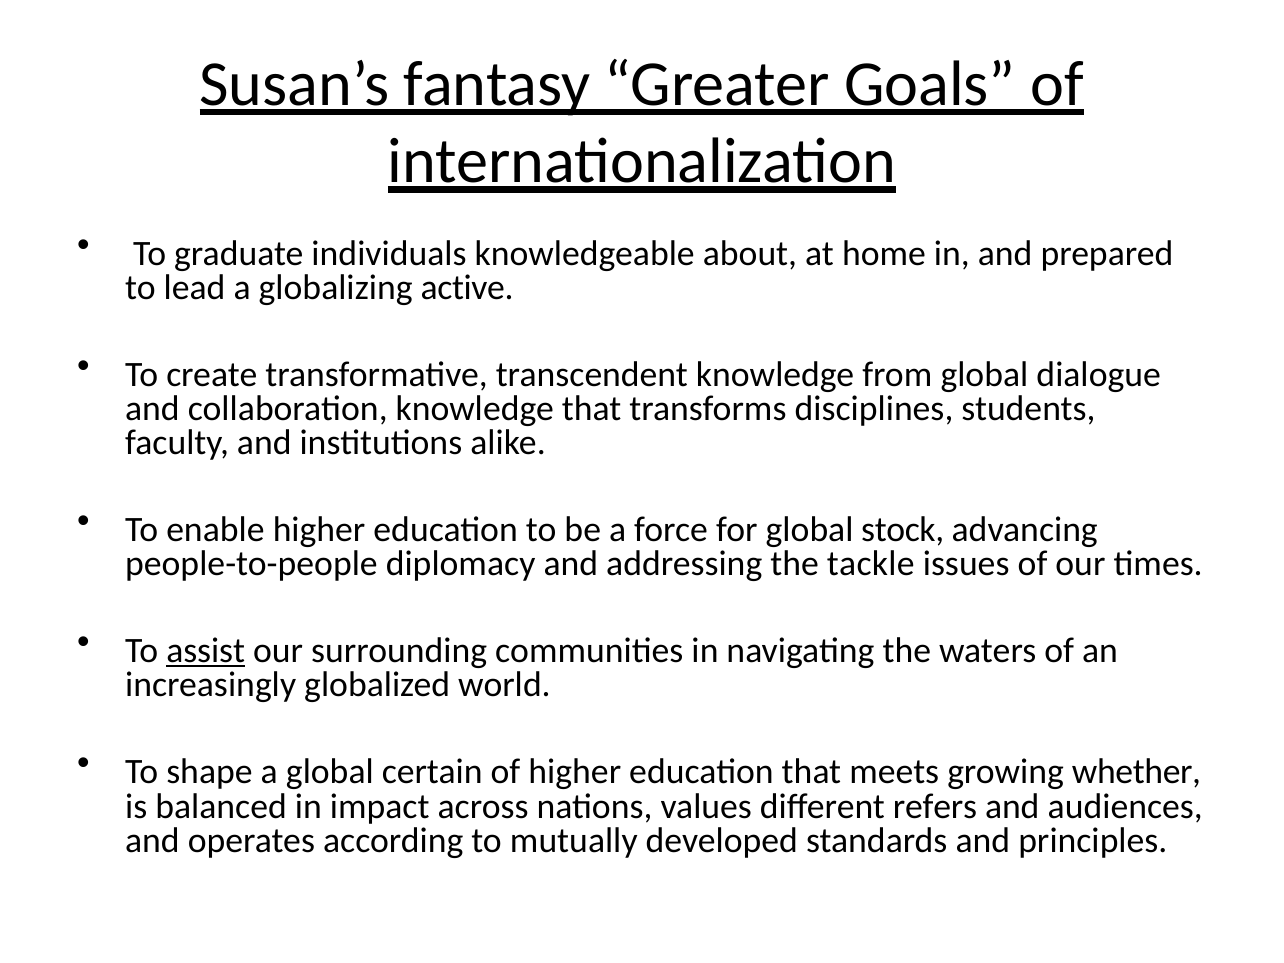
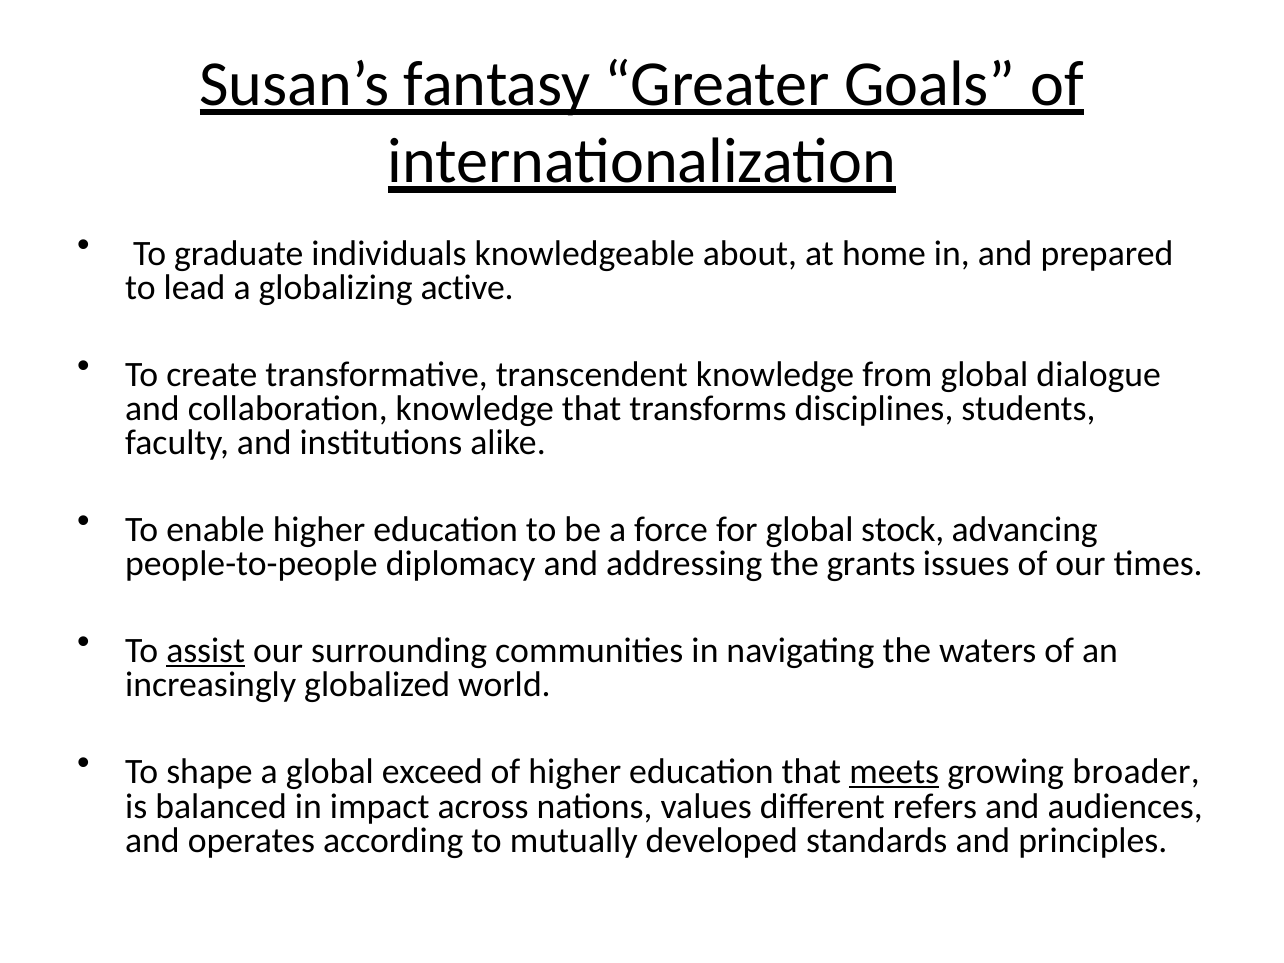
tackle: tackle -> grants
certain: certain -> exceed
meets underline: none -> present
whether: whether -> broader
